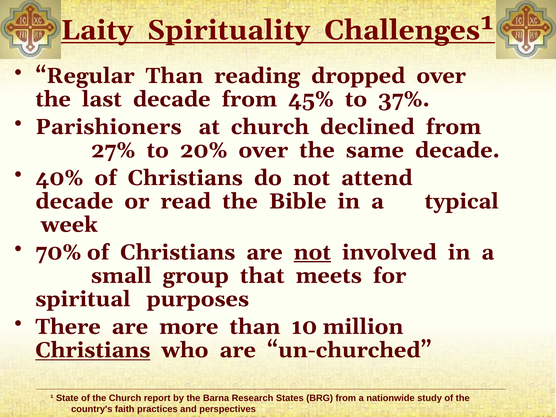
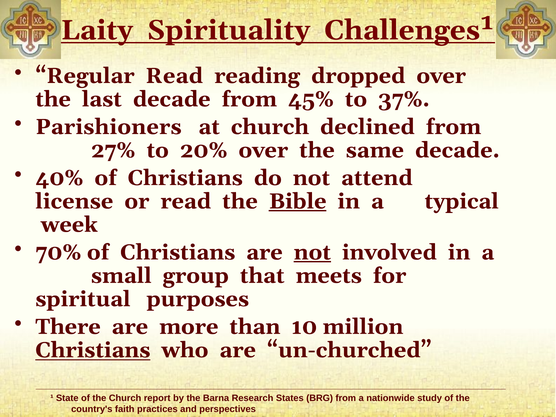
Regular Than: Than -> Read
decade at (74, 201): decade -> license
Bible underline: none -> present
